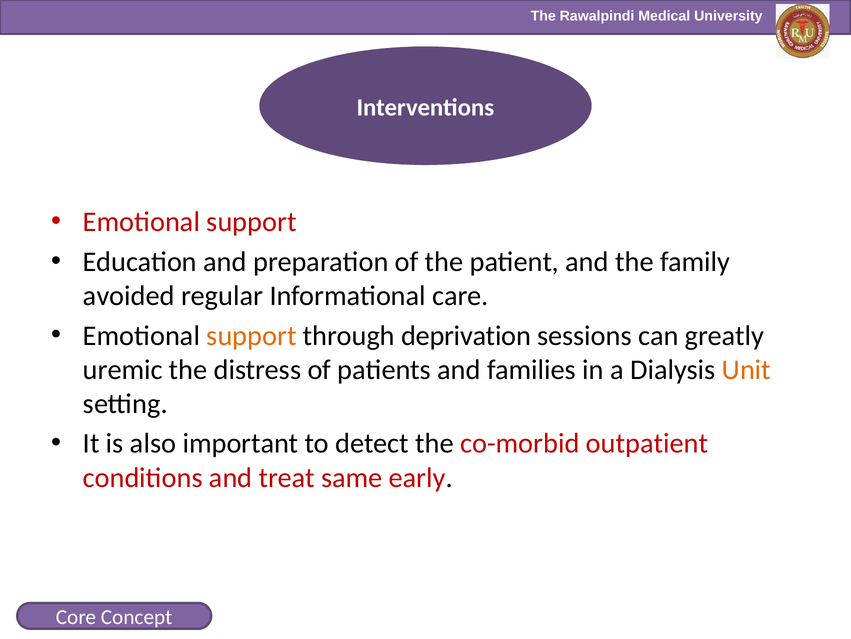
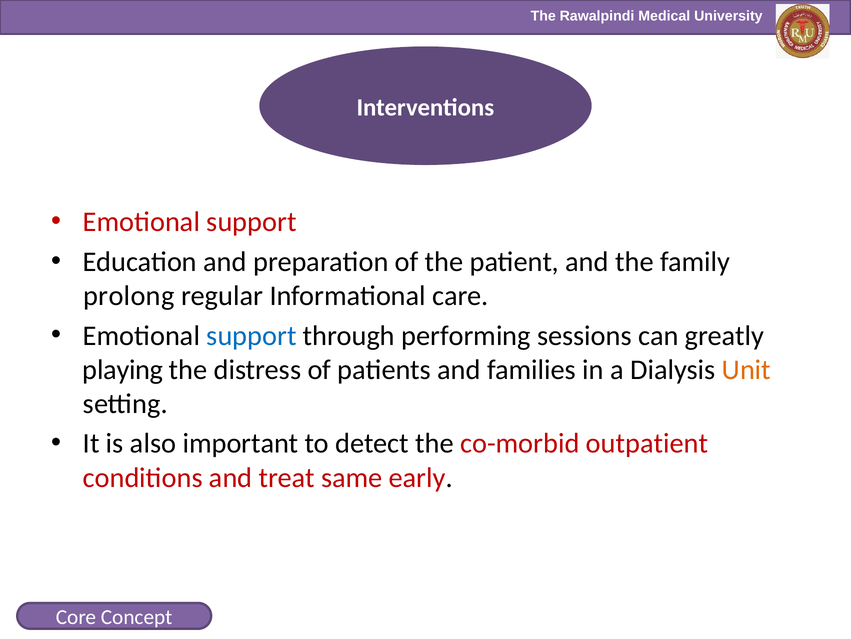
avoided: avoided -> prolong
support at (251, 335) colour: orange -> blue
deprivation: deprivation -> performing
uremic: uremic -> playing
